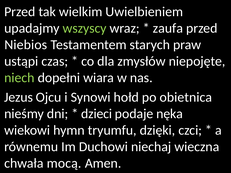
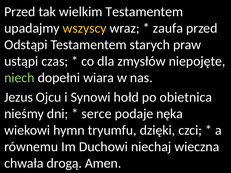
wielkim Uwielbieniem: Uwielbieniem -> Testamentem
wszyscy colour: light green -> yellow
Niebios: Niebios -> Odstąpi
dzieci: dzieci -> serce
mocą: mocą -> drogą
